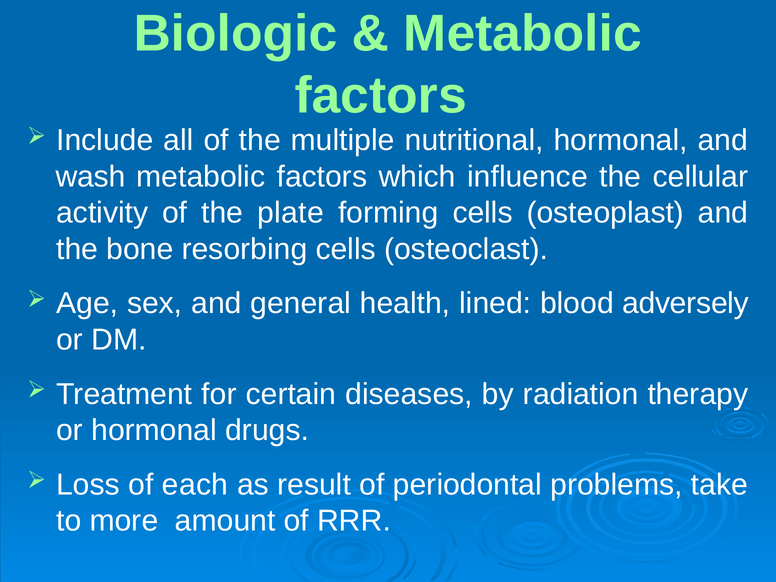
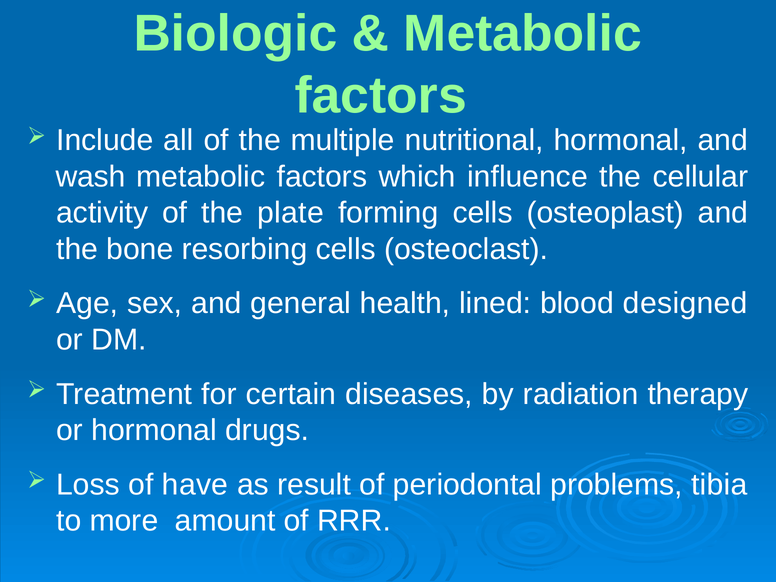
adversely: adversely -> designed
each: each -> have
take: take -> tibia
